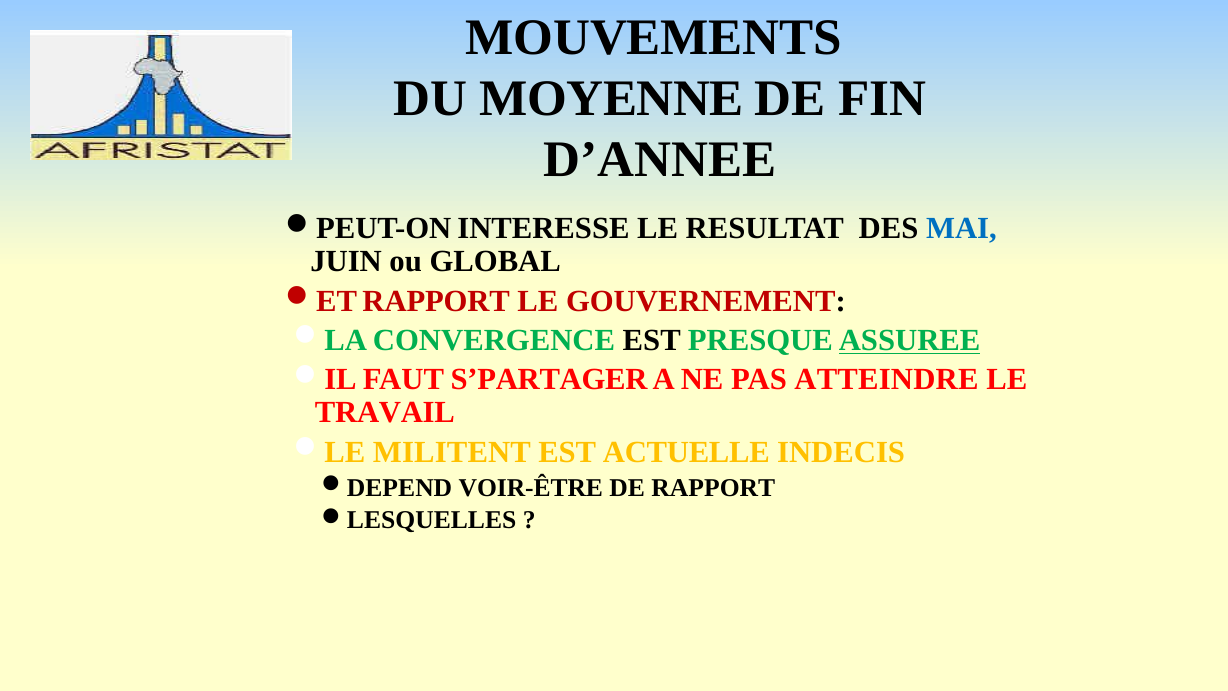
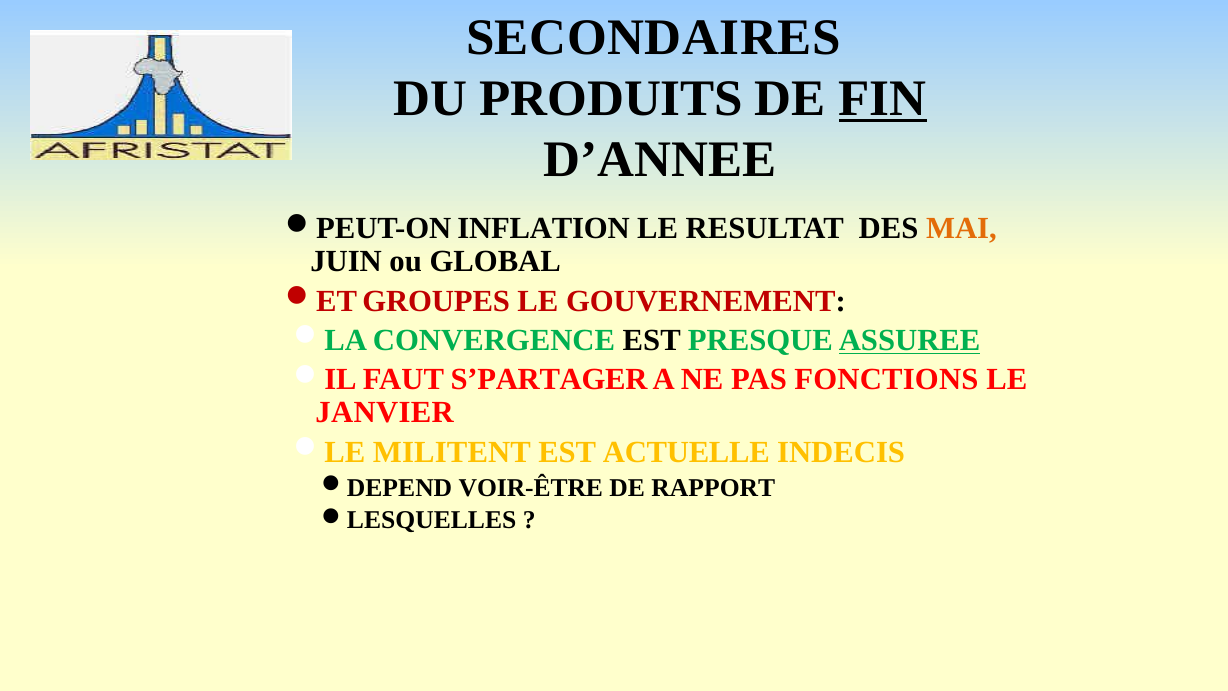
MOUVEMENTS: MOUVEMENTS -> SECONDAIRES
MOYENNE: MOYENNE -> PRODUITS
FIN underline: none -> present
INTERESSE: INTERESSE -> INFLATION
MAI colour: blue -> orange
RAPPORT at (436, 301): RAPPORT -> GROUPES
ATTEINDRE: ATTEINDRE -> FONCTIONS
TRAVAIL: TRAVAIL -> JANVIER
